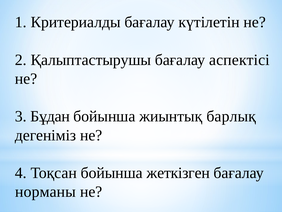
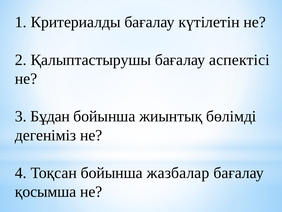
барлық: барлық -> бөлімді
жеткізген: жеткізген -> жазбалар
норманы: норманы -> қосымша
